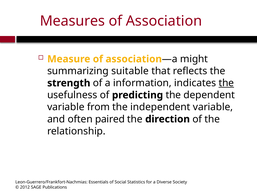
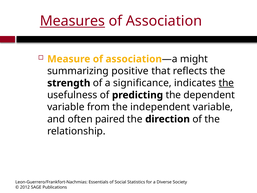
Measures underline: none -> present
suitable: suitable -> positive
information: information -> significance
